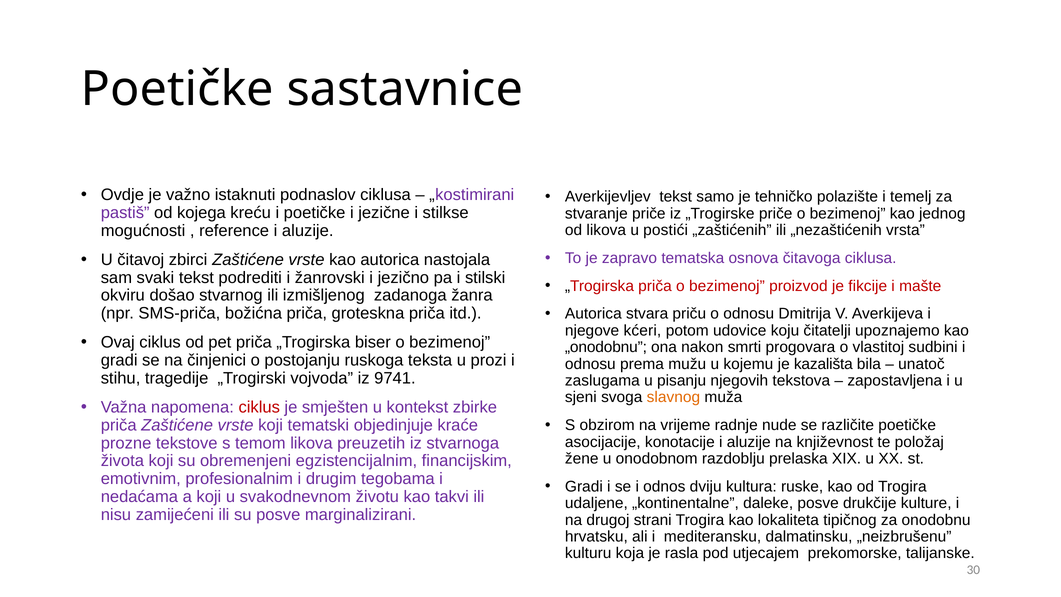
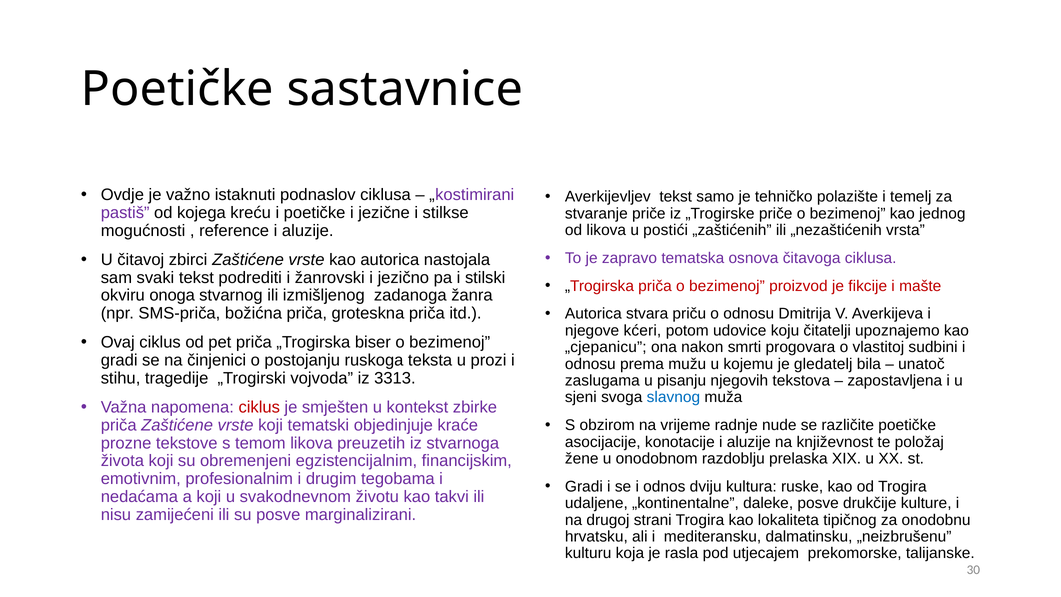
došao: došao -> onoga
„onodobnu: „onodobnu -> „cjepanicu
kazališta: kazališta -> gledatelj
9741: 9741 -> 3313
slavnog colour: orange -> blue
